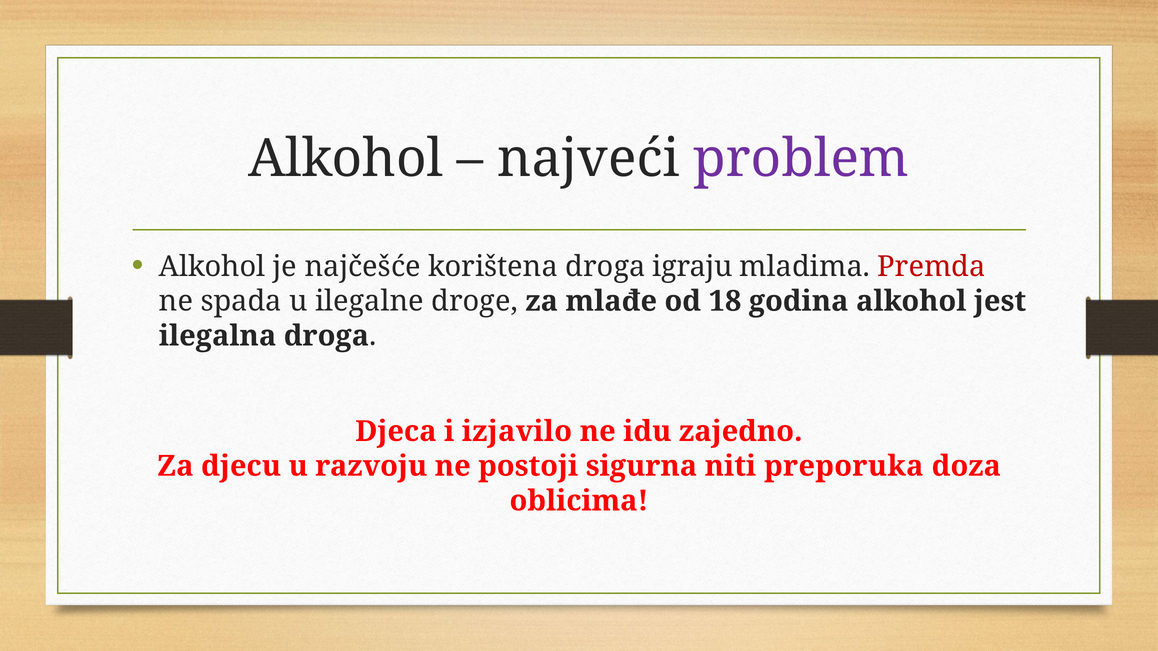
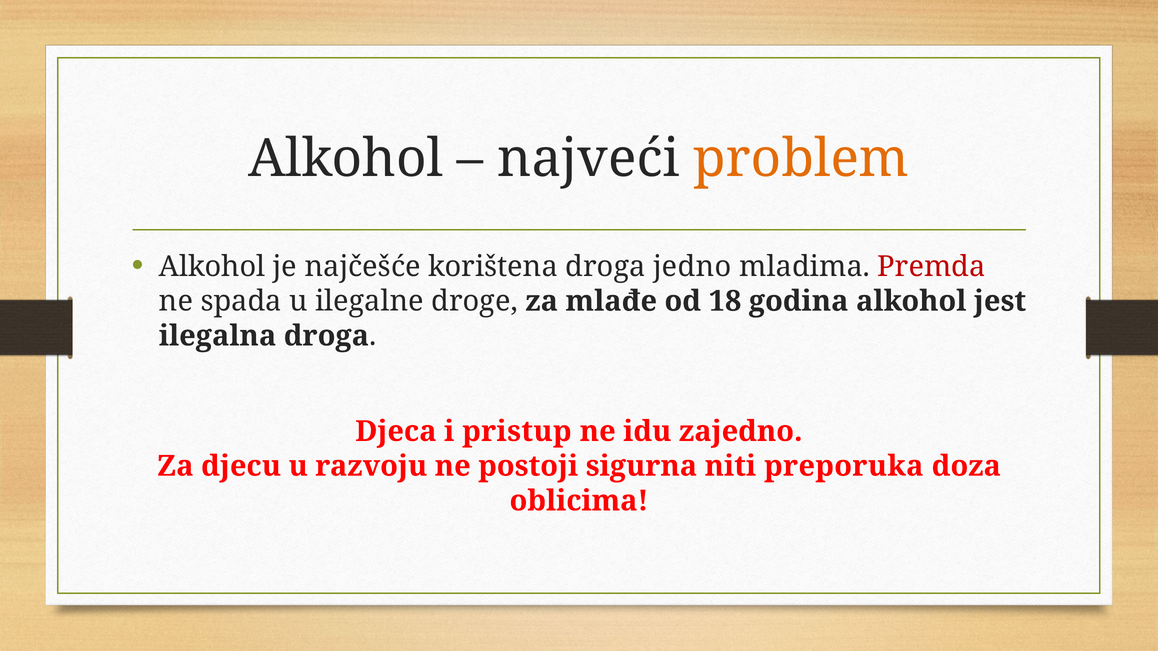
problem colour: purple -> orange
igraju: igraju -> jedno
izjavilo: izjavilo -> pristup
